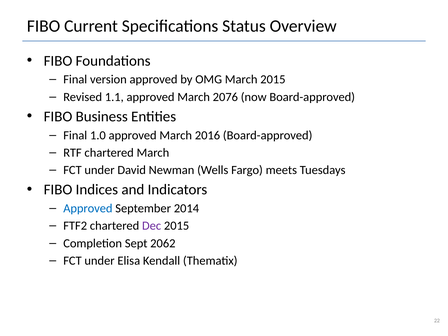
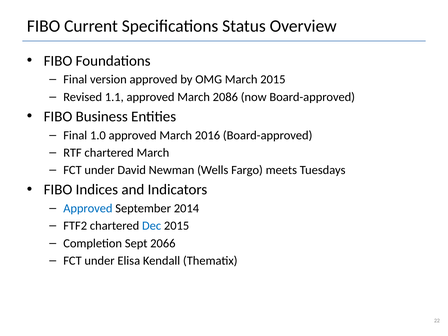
2076: 2076 -> 2086
Dec colour: purple -> blue
2062: 2062 -> 2066
